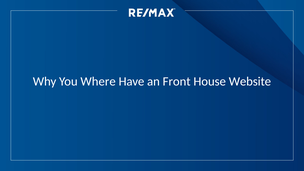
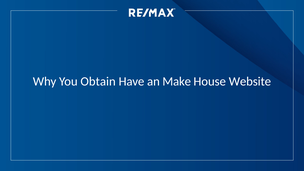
Where: Where -> Obtain
Front: Front -> Make
